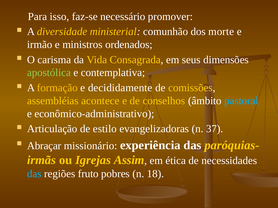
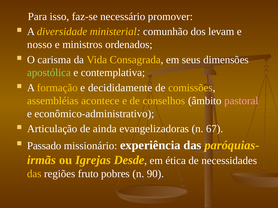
morte: morte -> levam
irmão: irmão -> nosso
pastoral colour: light blue -> pink
estilo: estilo -> ainda
37: 37 -> 67
Abraçar: Abraçar -> Passado
Assim: Assim -> Desde
das at (34, 174) colour: light blue -> yellow
18: 18 -> 90
